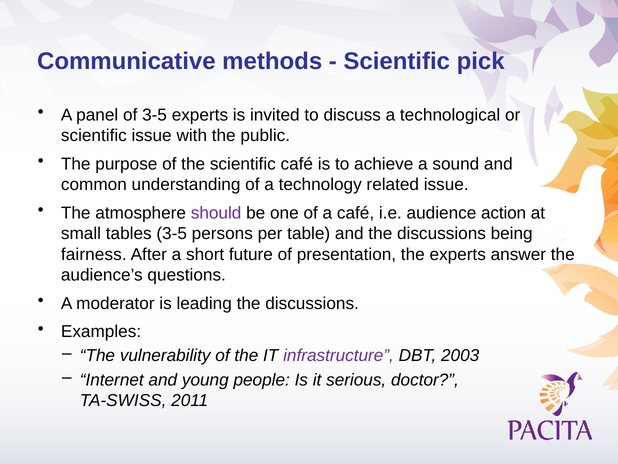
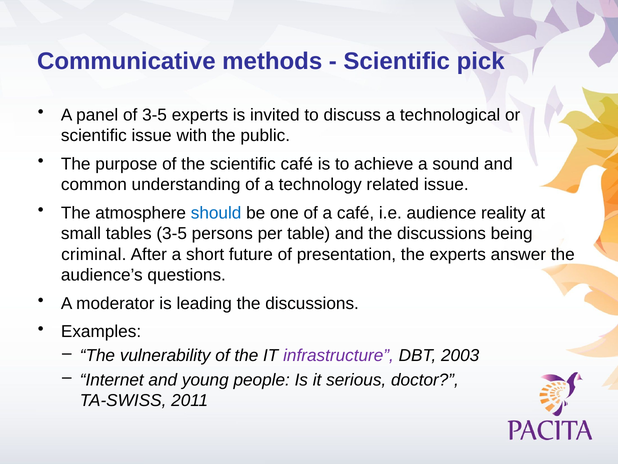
should colour: purple -> blue
action: action -> reality
fairness: fairness -> criminal
